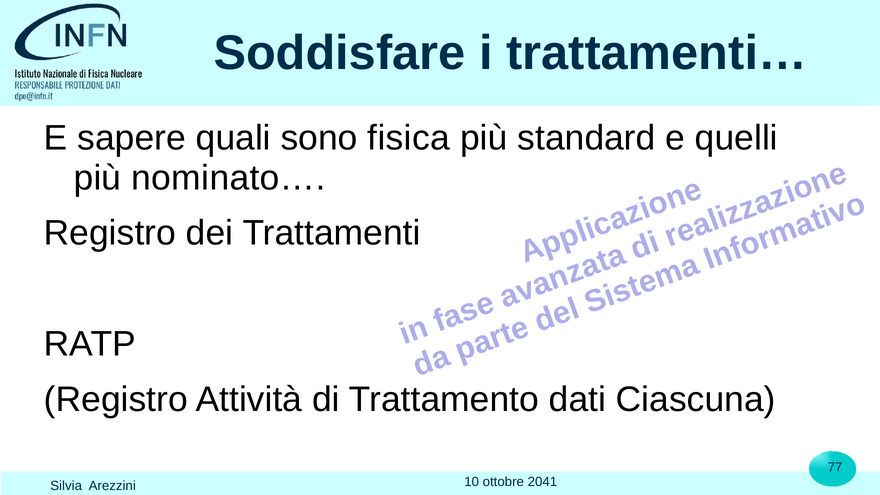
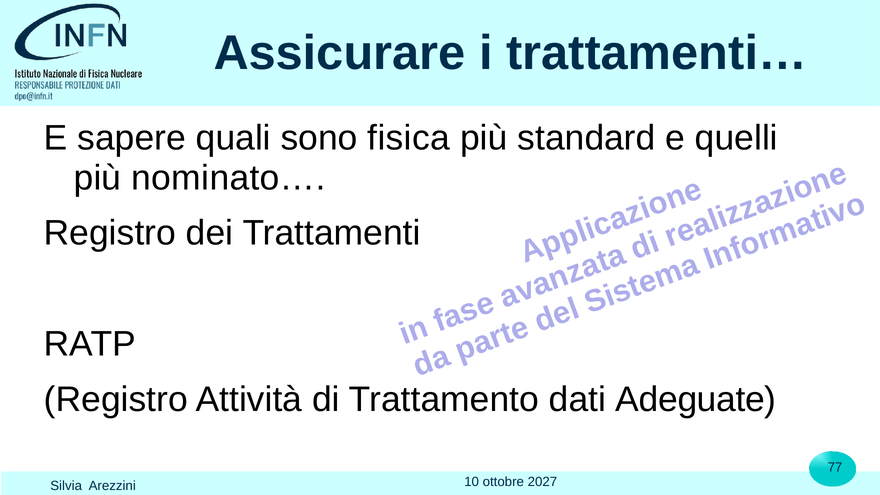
Soddisfare: Soddisfare -> Assicurare
Ciascuna: Ciascuna -> Adeguate
2041: 2041 -> 2027
